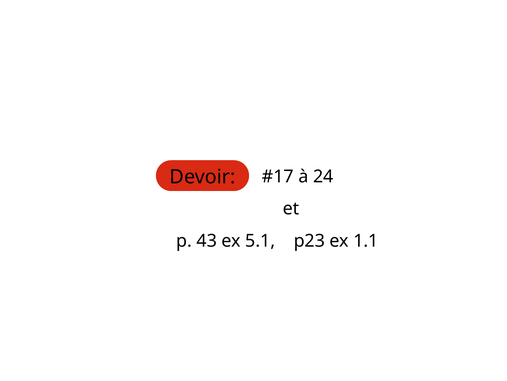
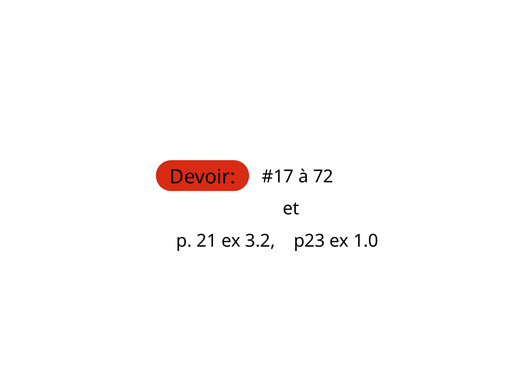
24: 24 -> 72
43: 43 -> 21
5.1: 5.1 -> 3.2
1.1: 1.1 -> 1.0
